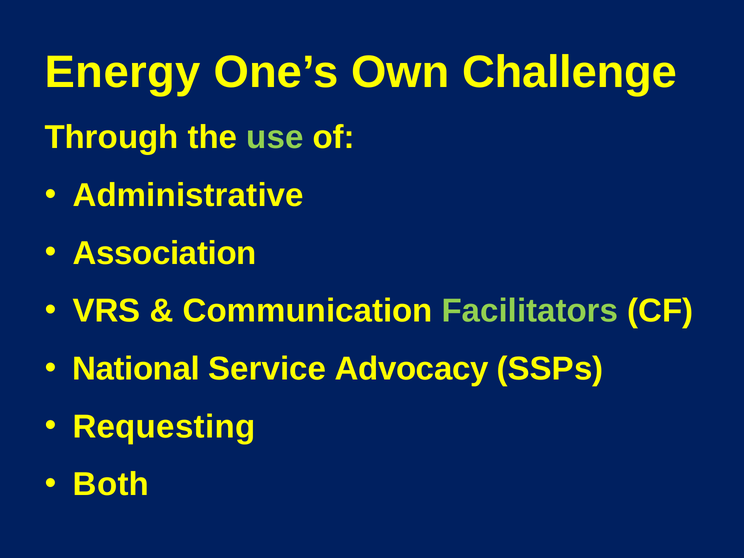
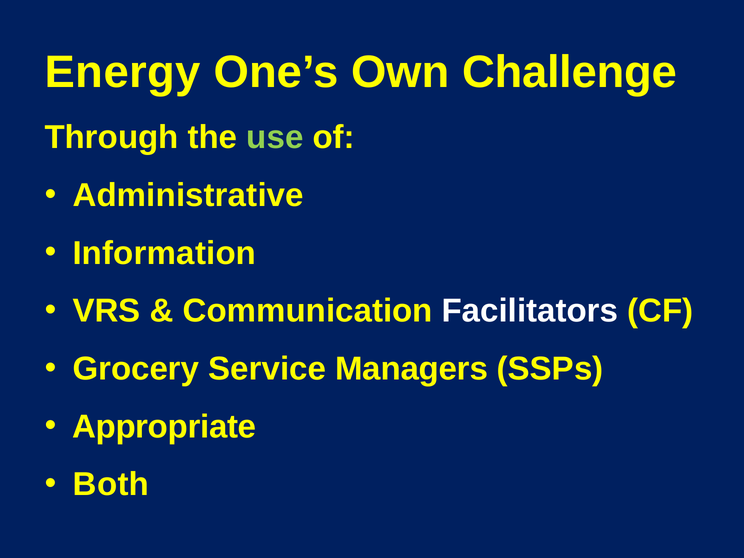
Association: Association -> Information
Facilitators colour: light green -> white
National: National -> Grocery
Advocacy: Advocacy -> Managers
Requesting: Requesting -> Appropriate
